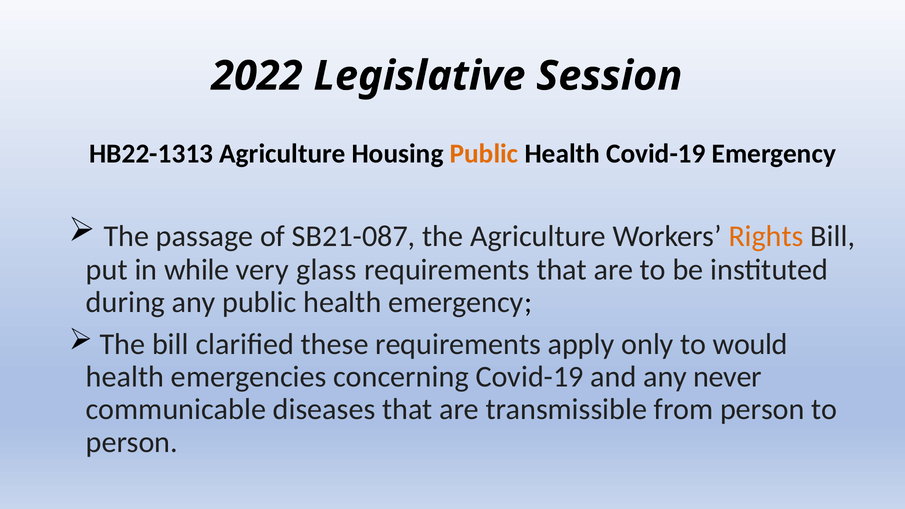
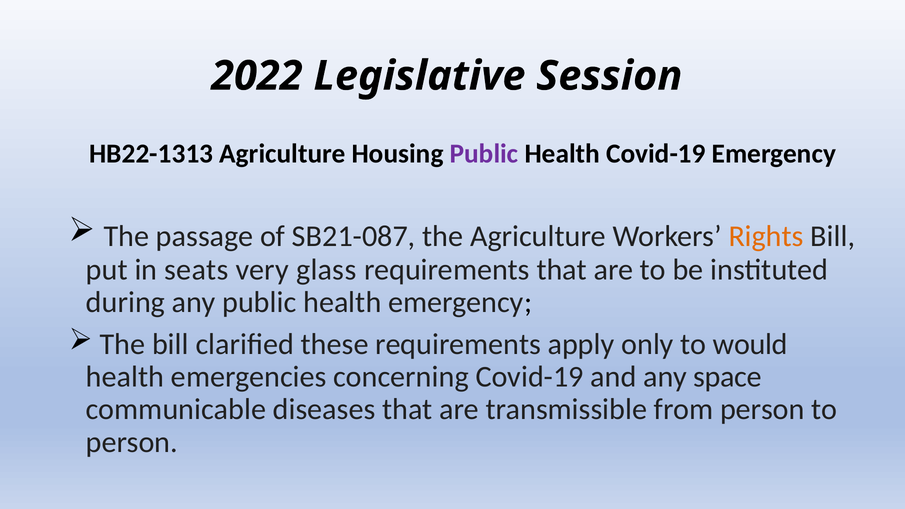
Public at (484, 154) colour: orange -> purple
while: while -> seats
never: never -> space
